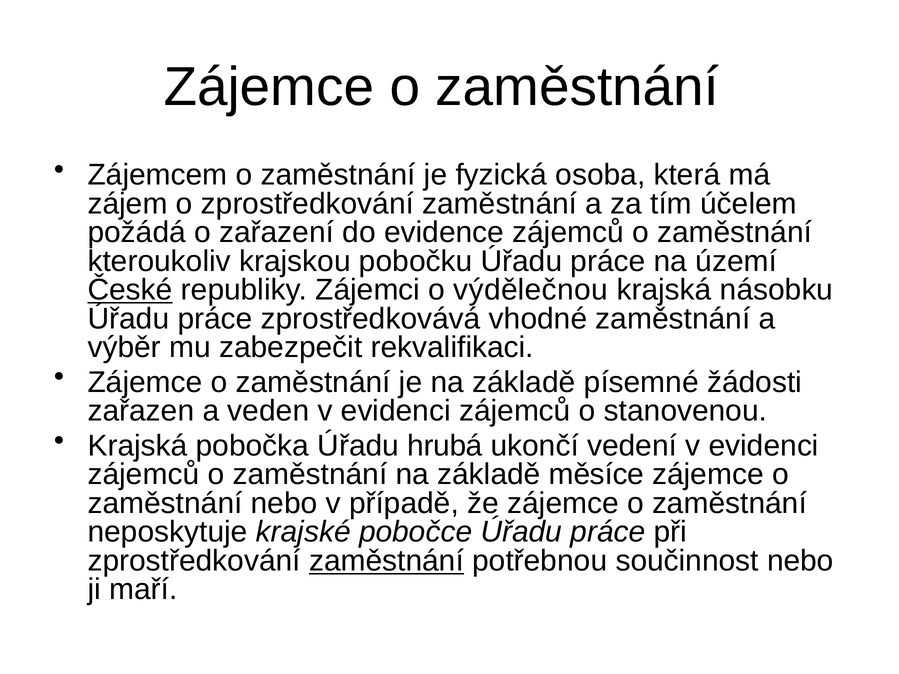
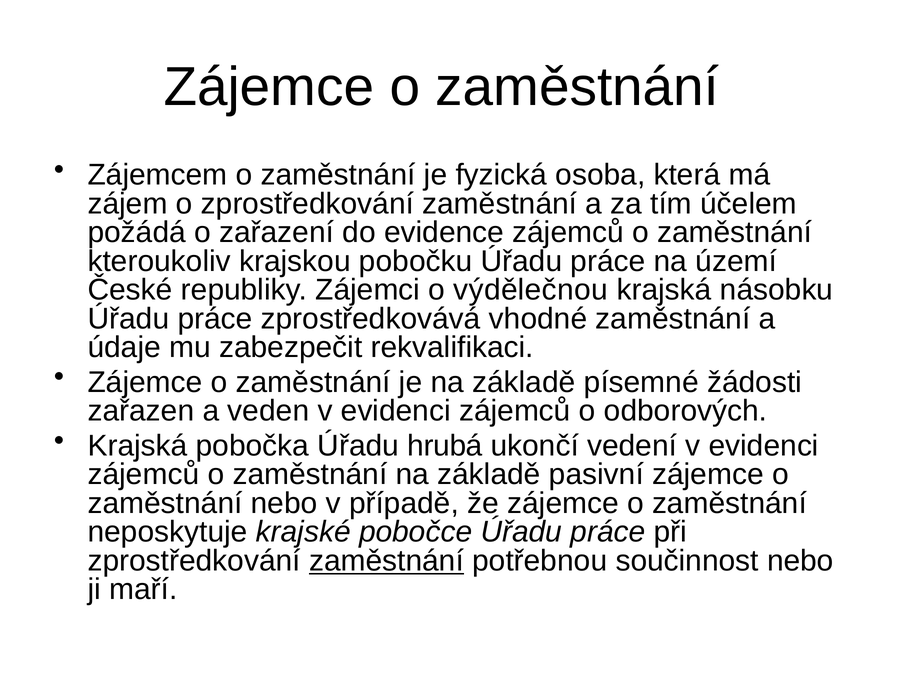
České underline: present -> none
výběr: výběr -> údaje
stanovenou: stanovenou -> odborových
měsíce: měsíce -> pasivní
